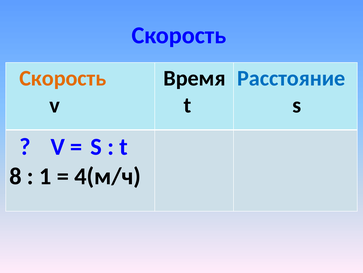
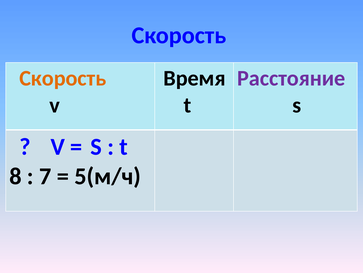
Расстояние colour: blue -> purple
1: 1 -> 7
4(м/ч: 4(м/ч -> 5(м/ч
